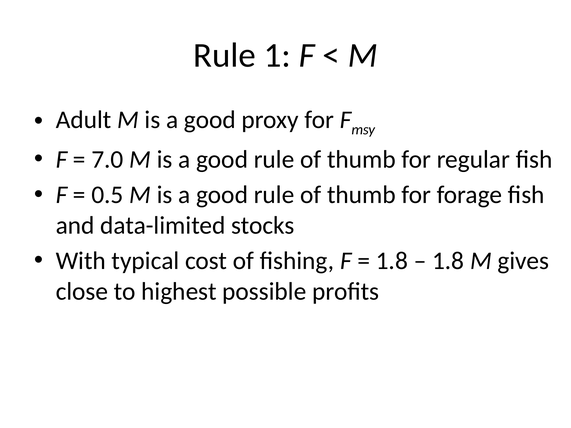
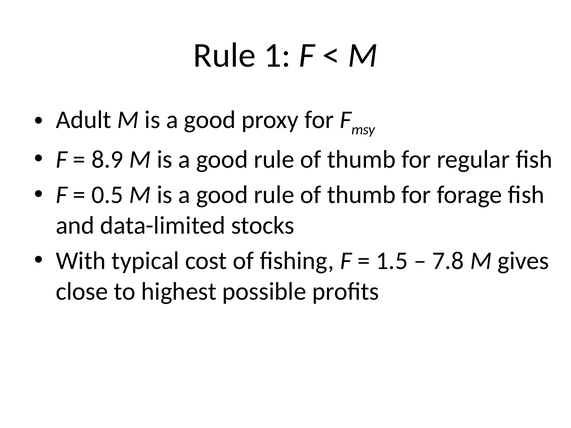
7.0: 7.0 -> 8.9
1.8 at (392, 261): 1.8 -> 1.5
1.8 at (448, 261): 1.8 -> 7.8
